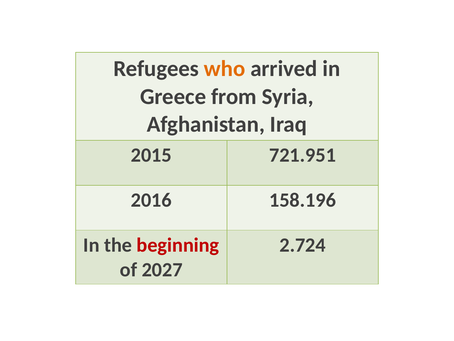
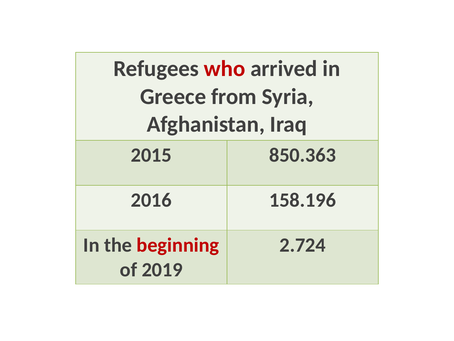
who colour: orange -> red
721.951: 721.951 -> 850.363
2027: 2027 -> 2019
